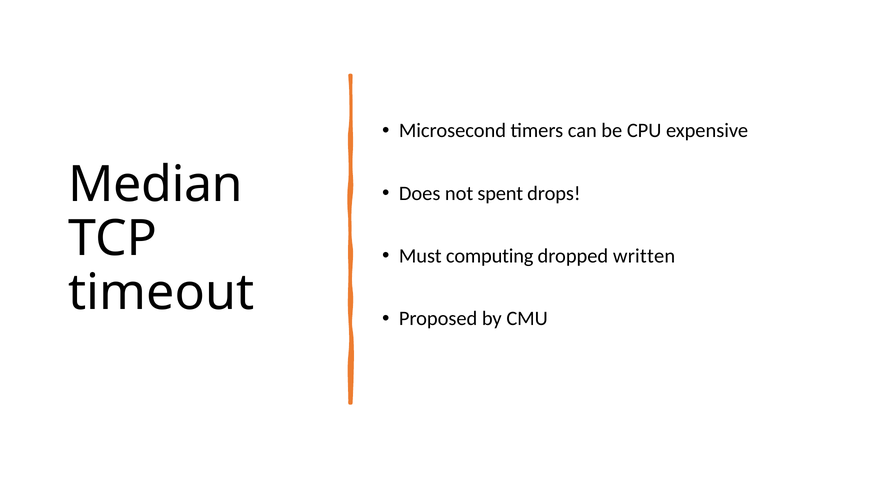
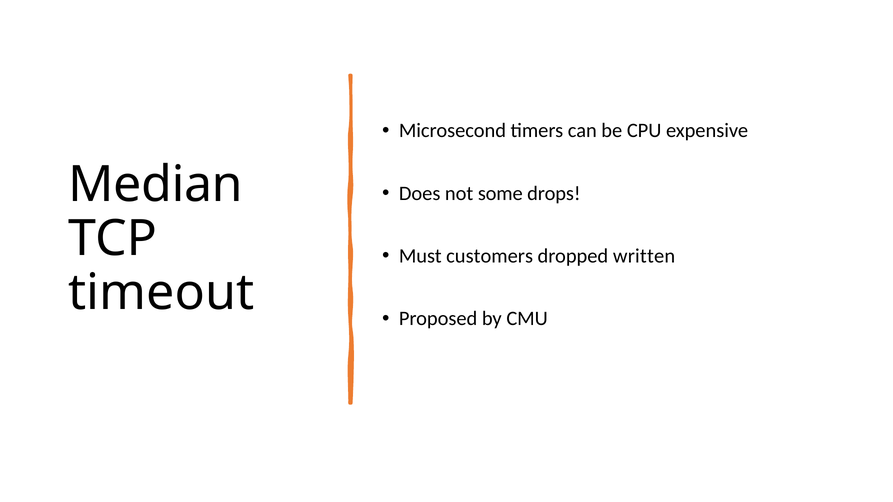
spent: spent -> some
computing: computing -> customers
